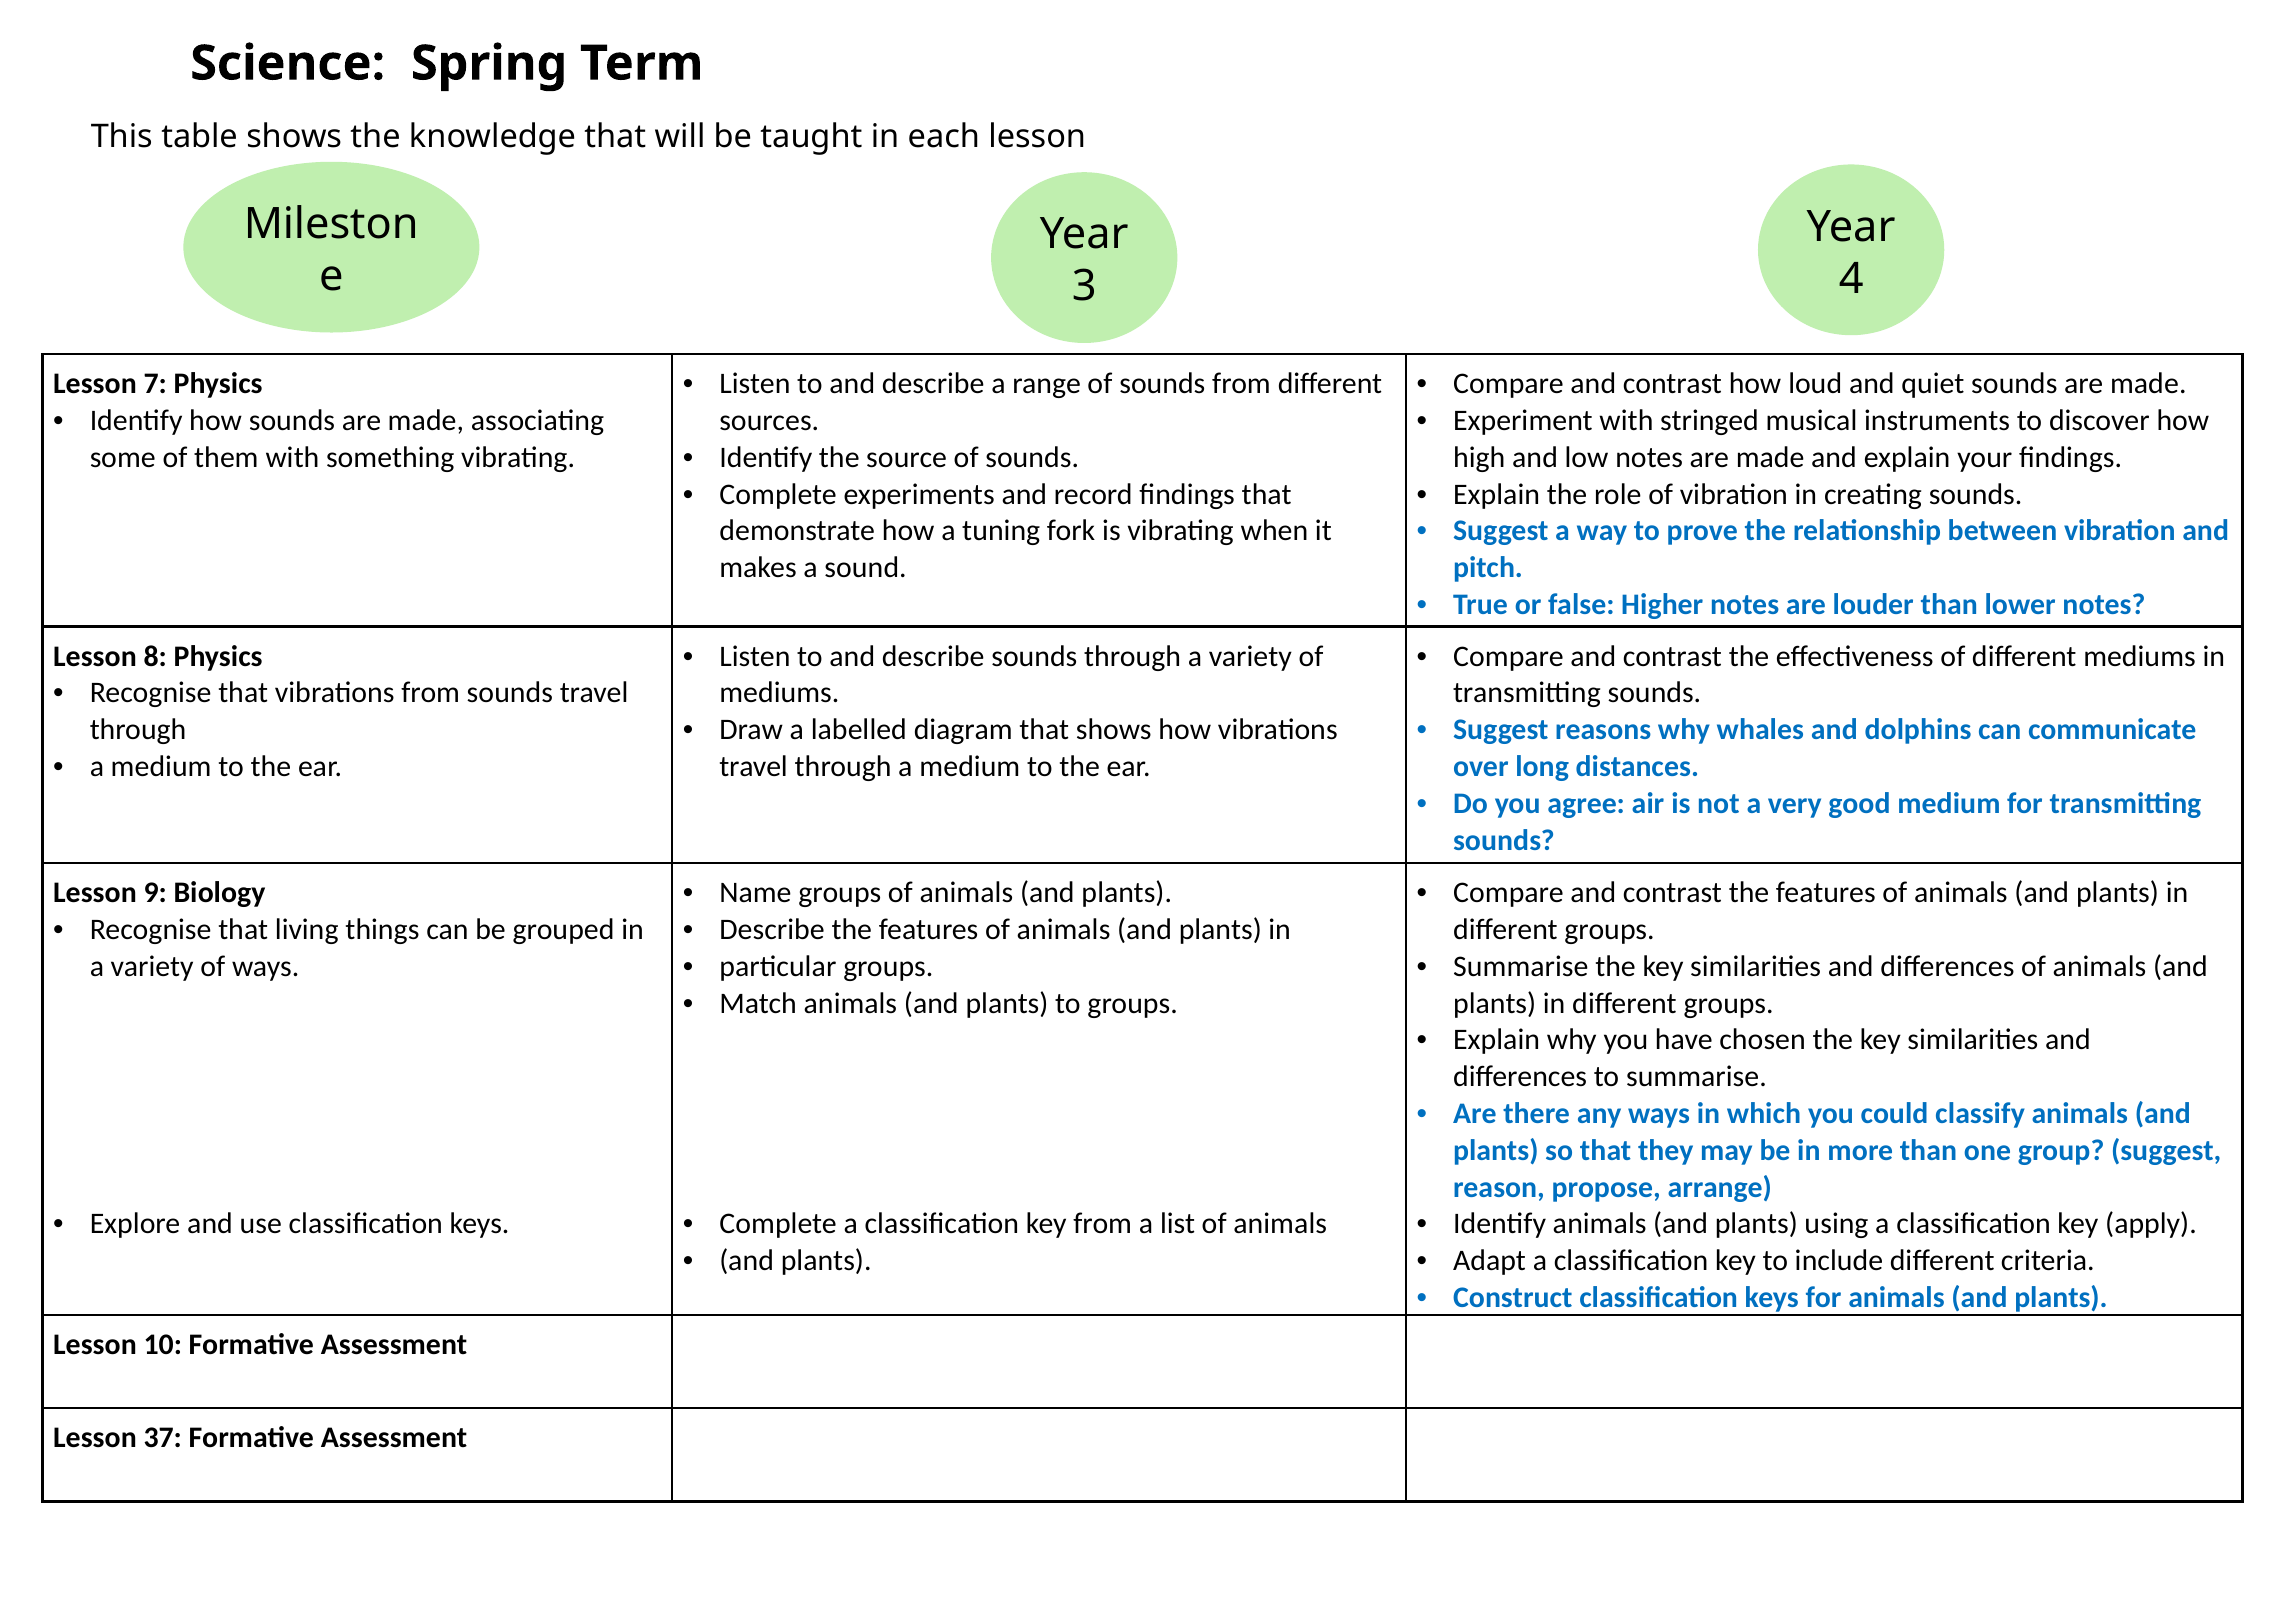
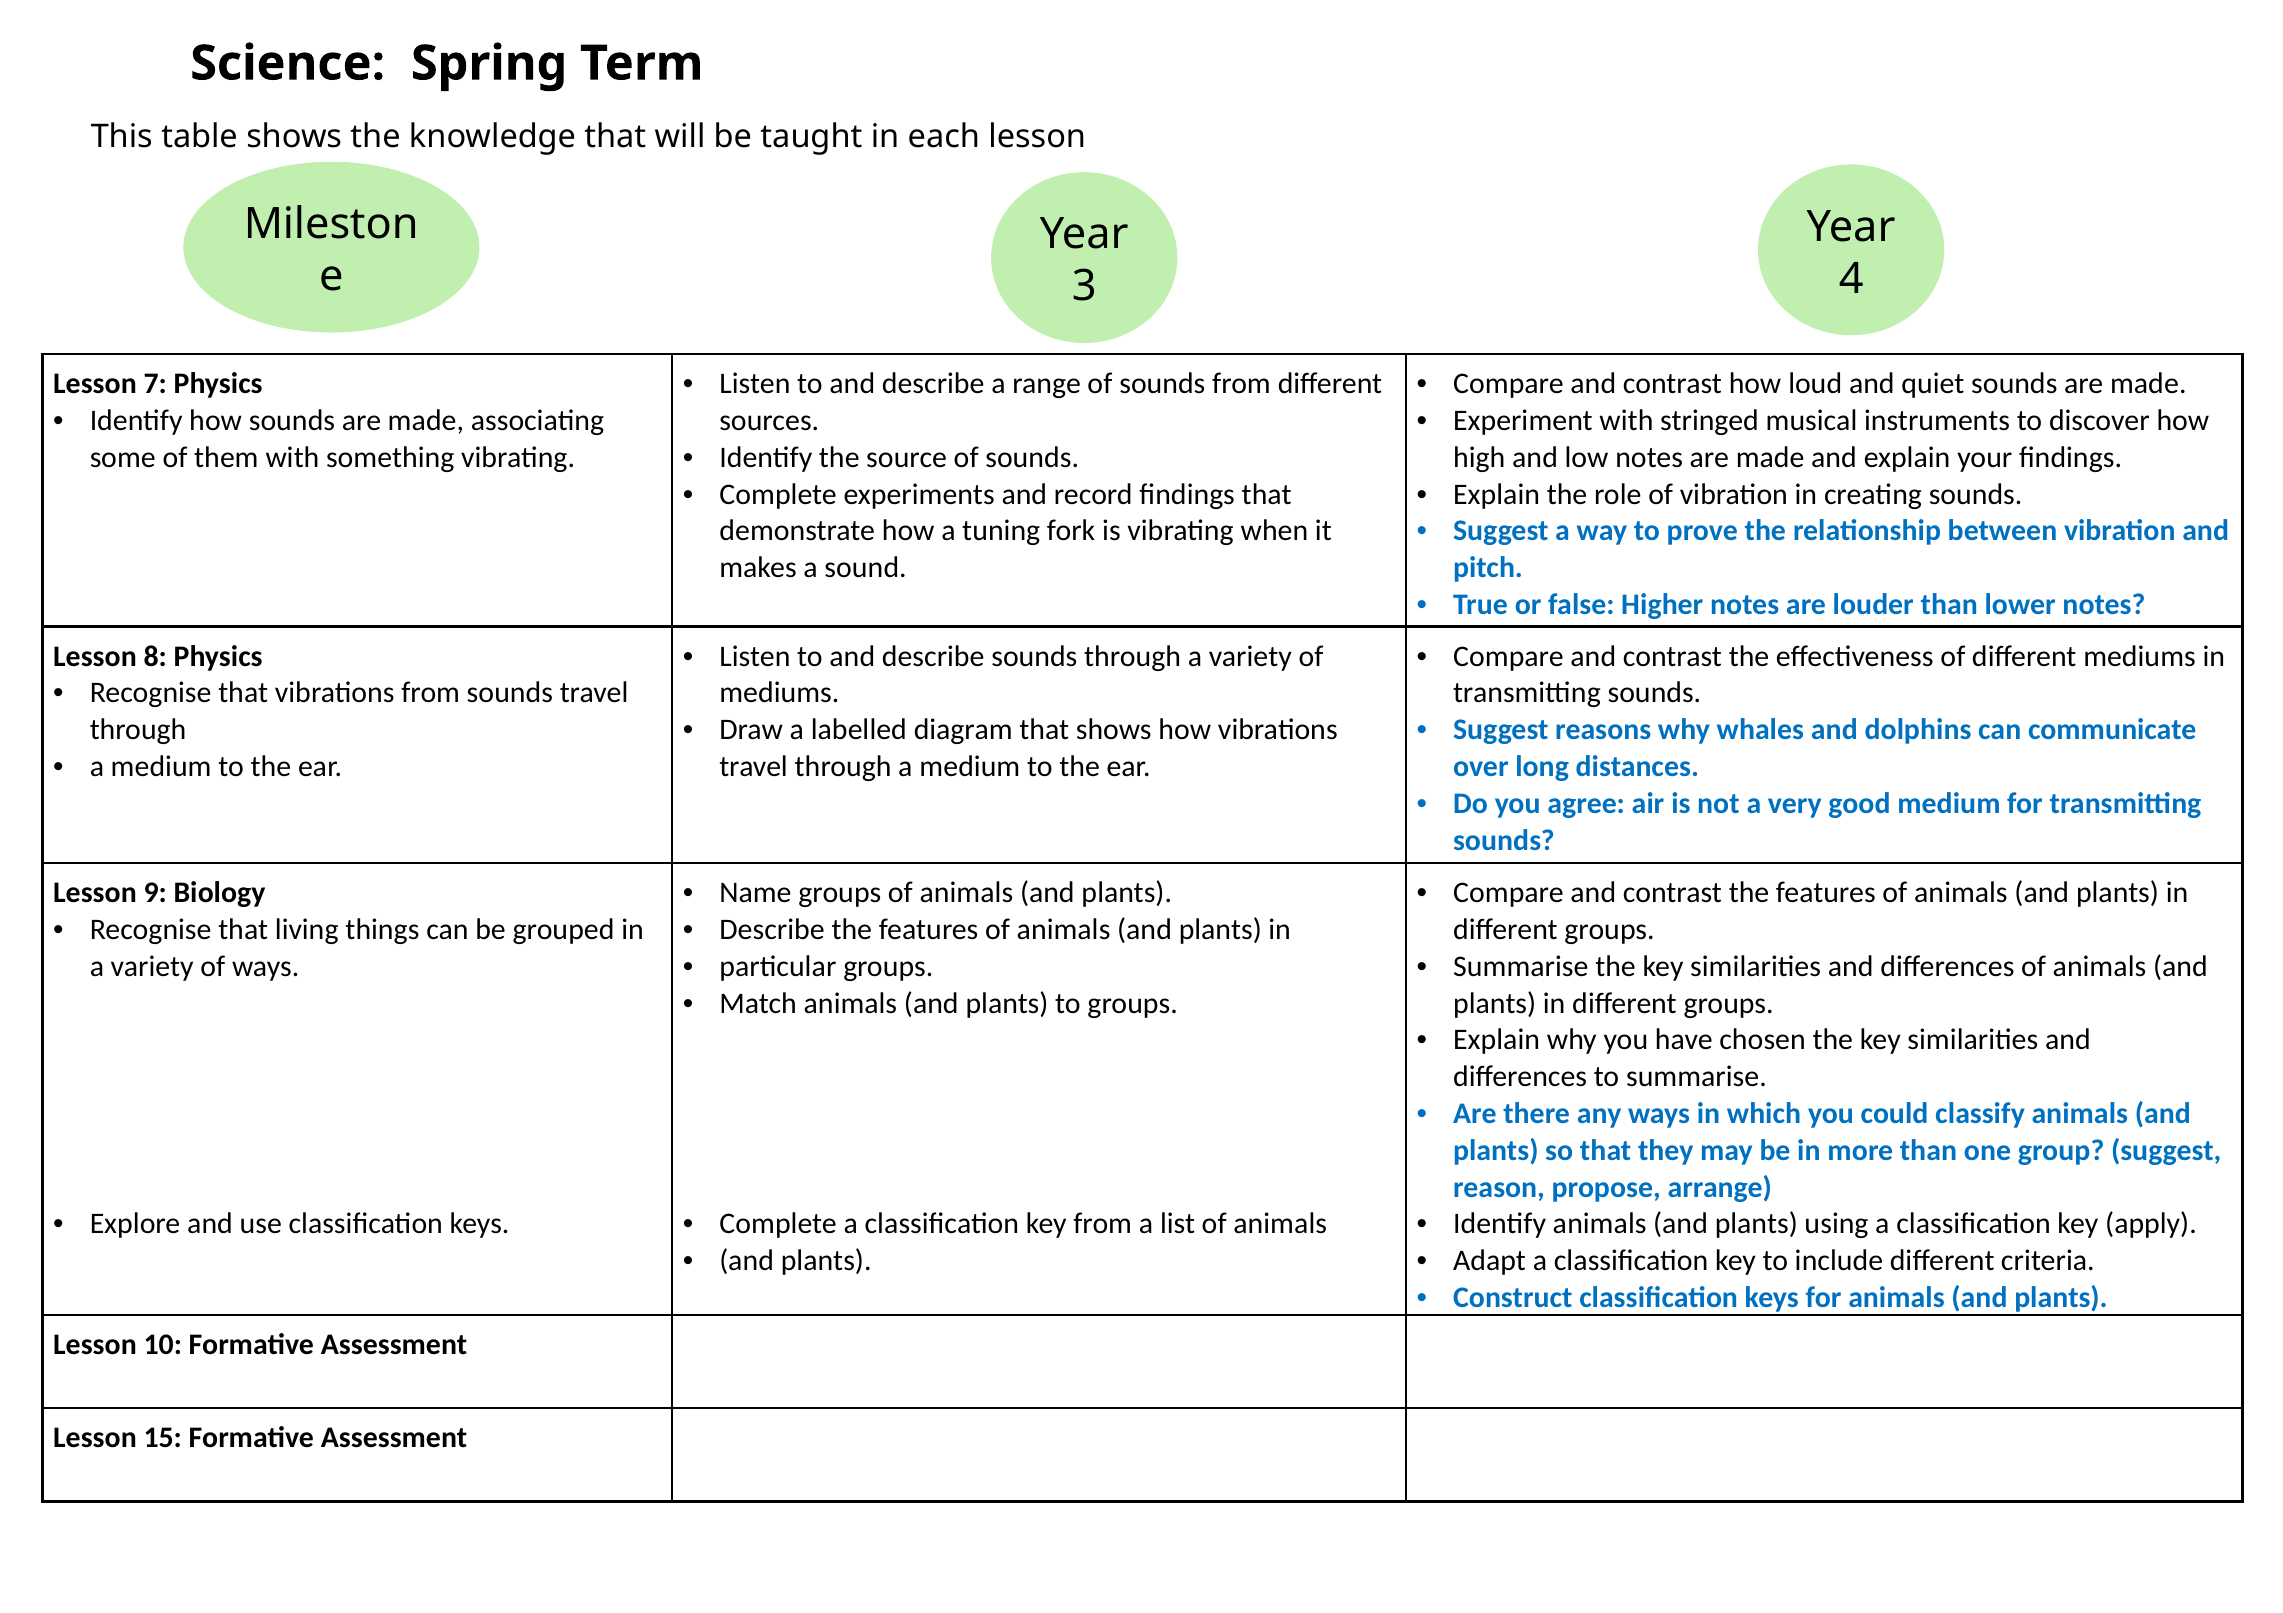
37: 37 -> 15
